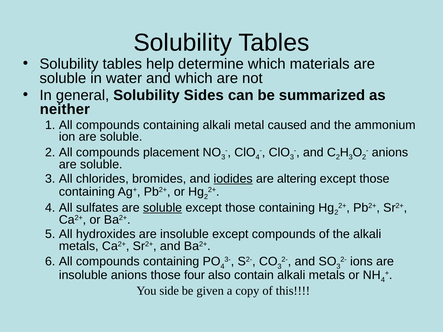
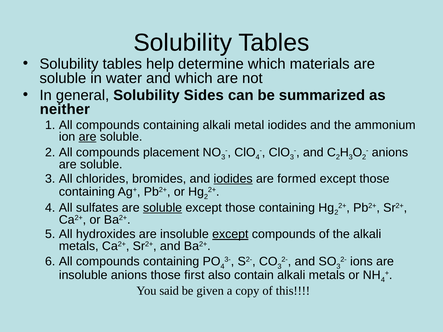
metal caused: caused -> iodides
are at (88, 137) underline: none -> present
altering: altering -> formed
except at (230, 234) underline: none -> present
four: four -> first
side: side -> said
